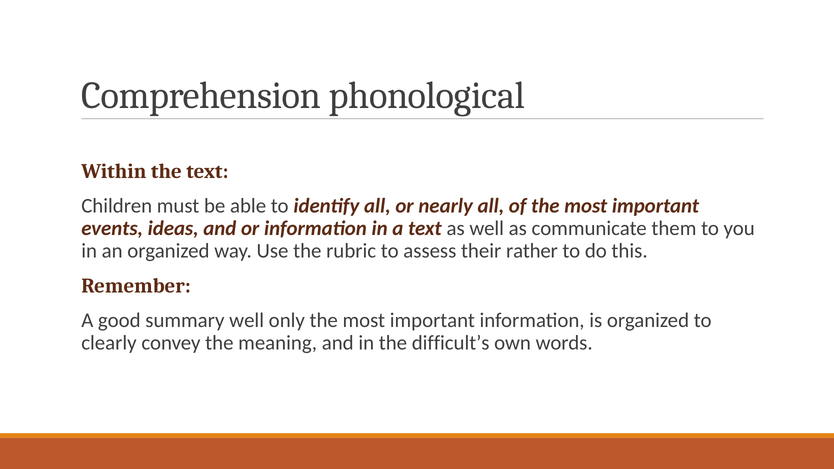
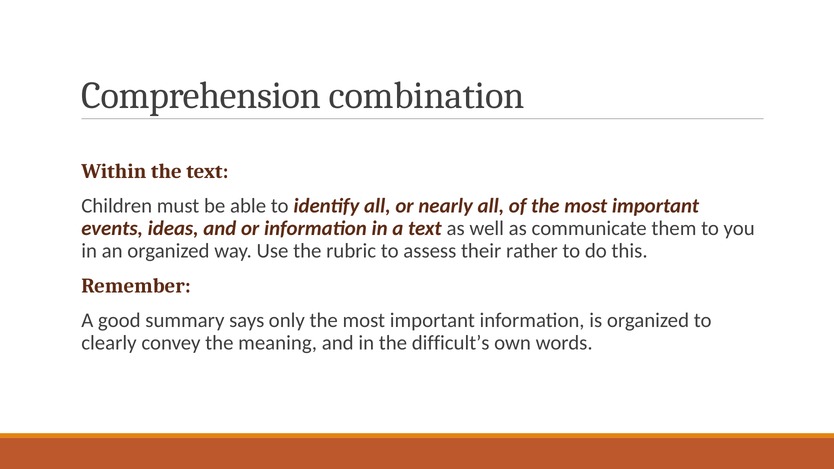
phonological: phonological -> combination
summary well: well -> says
